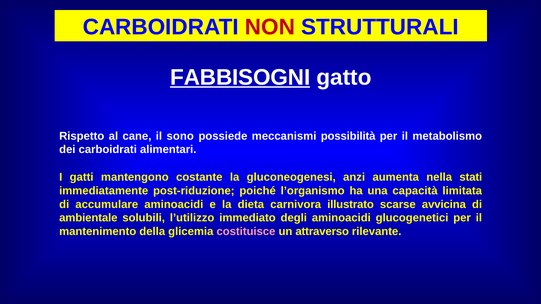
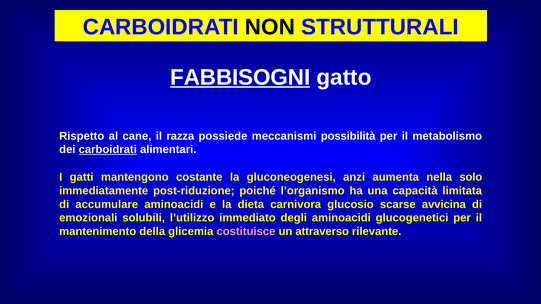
NON colour: red -> black
sono: sono -> razza
carboidrati at (108, 150) underline: none -> present
stati: stati -> solo
illustrato: illustrato -> glucosio
ambientale: ambientale -> emozionali
